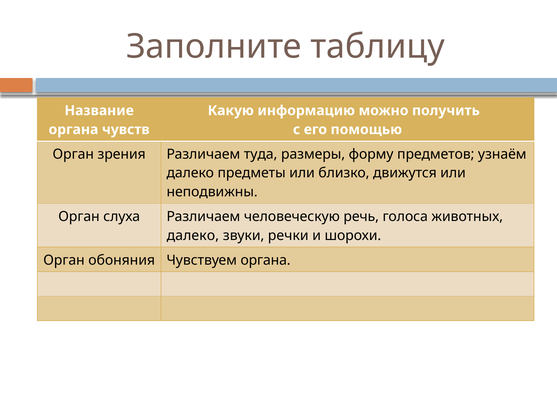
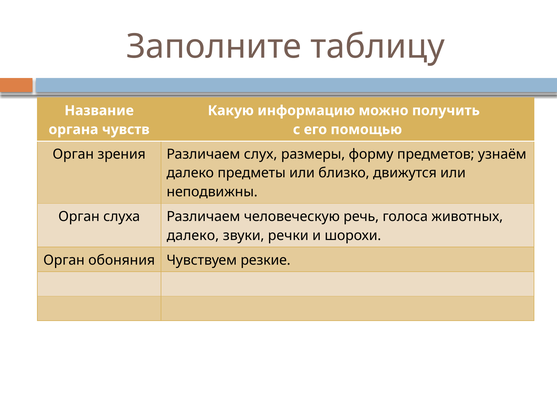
туда: туда -> слух
Чувствуем органа: органа -> резкие
